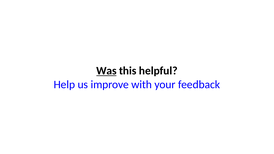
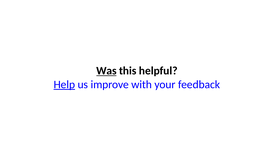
Help underline: none -> present
